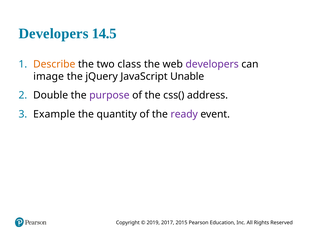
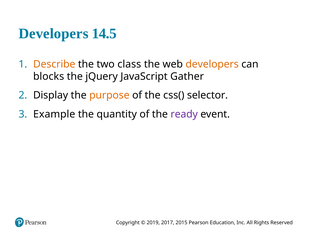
developers at (212, 64) colour: purple -> orange
image: image -> blocks
Unable: Unable -> Gather
Double: Double -> Display
purpose colour: purple -> orange
address: address -> selector
